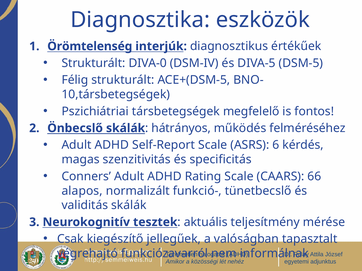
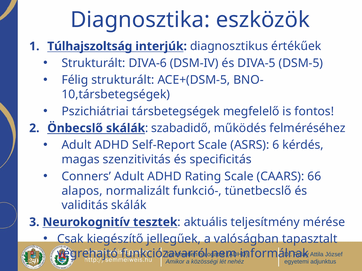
Örömtelenség: Örömtelenség -> Túlhajszoltság
DIVA-0: DIVA-0 -> DIVA-6
hátrányos: hátrányos -> szabadidő
